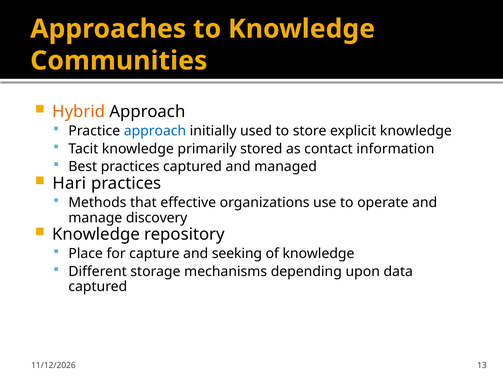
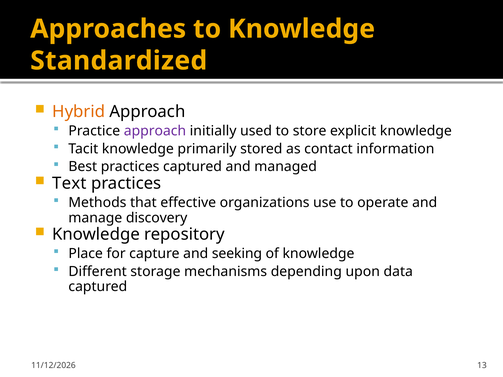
Communities: Communities -> Standardized
approach at (155, 131) colour: blue -> purple
Hari: Hari -> Text
